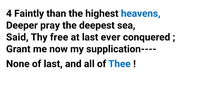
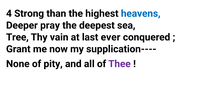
Faintly: Faintly -> Strong
Said: Said -> Tree
free: free -> vain
of last: last -> pity
Thee colour: blue -> purple
